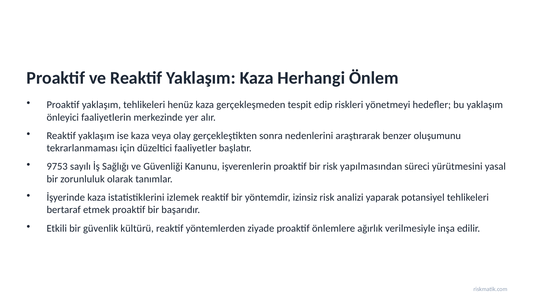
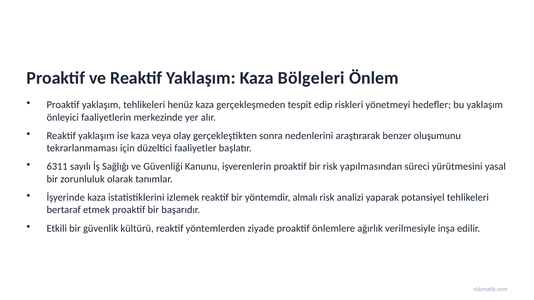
Herhangi: Herhangi -> Bölgeleri
9753: 9753 -> 6311
izinsiz: izinsiz -> almalı
